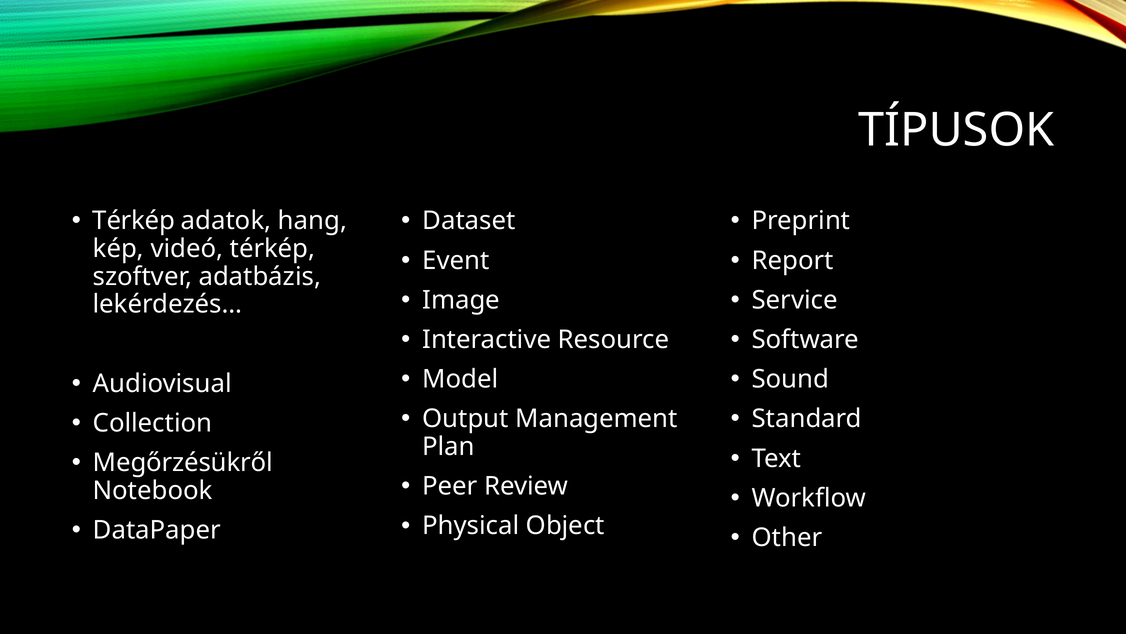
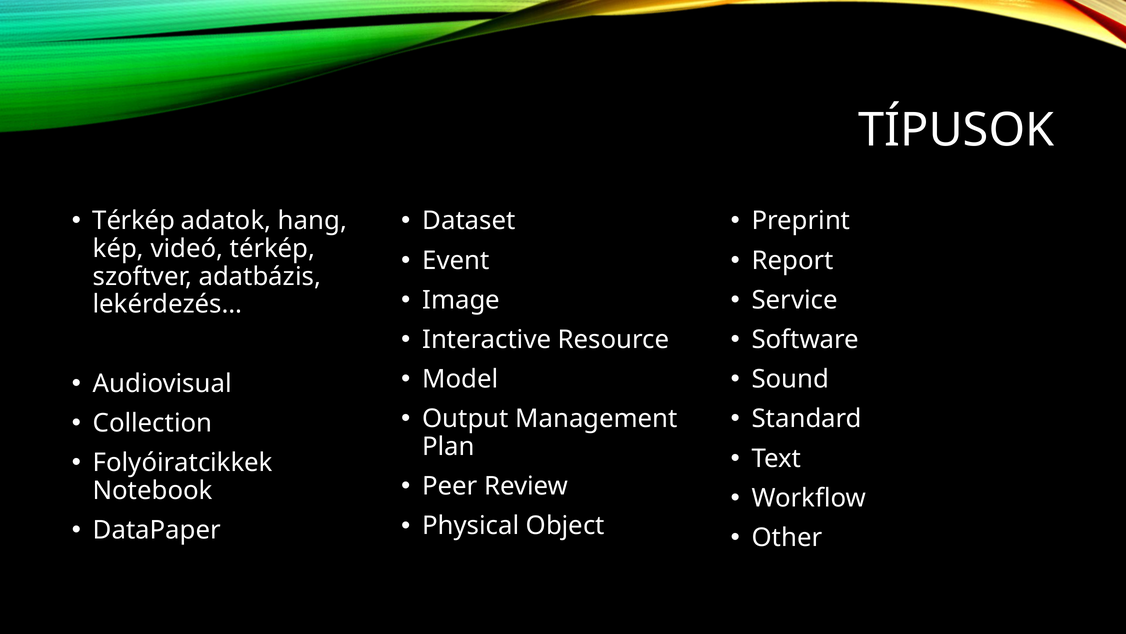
Megőrzésükről: Megőrzésükről -> Folyóiratcikkek
